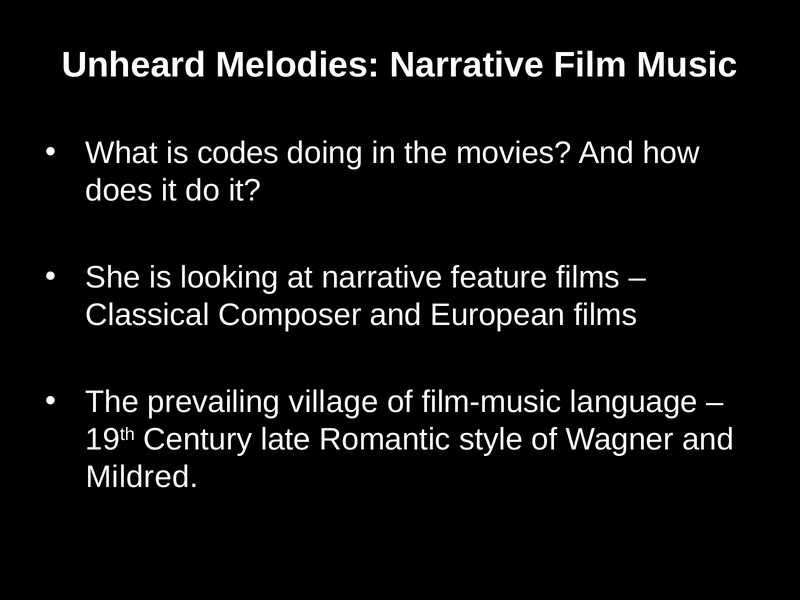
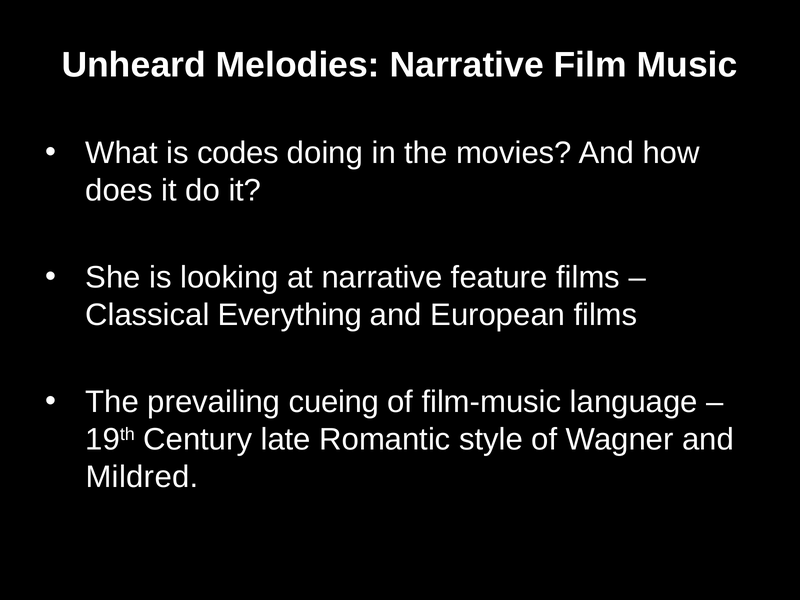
Composer: Composer -> Everything
village: village -> cueing
